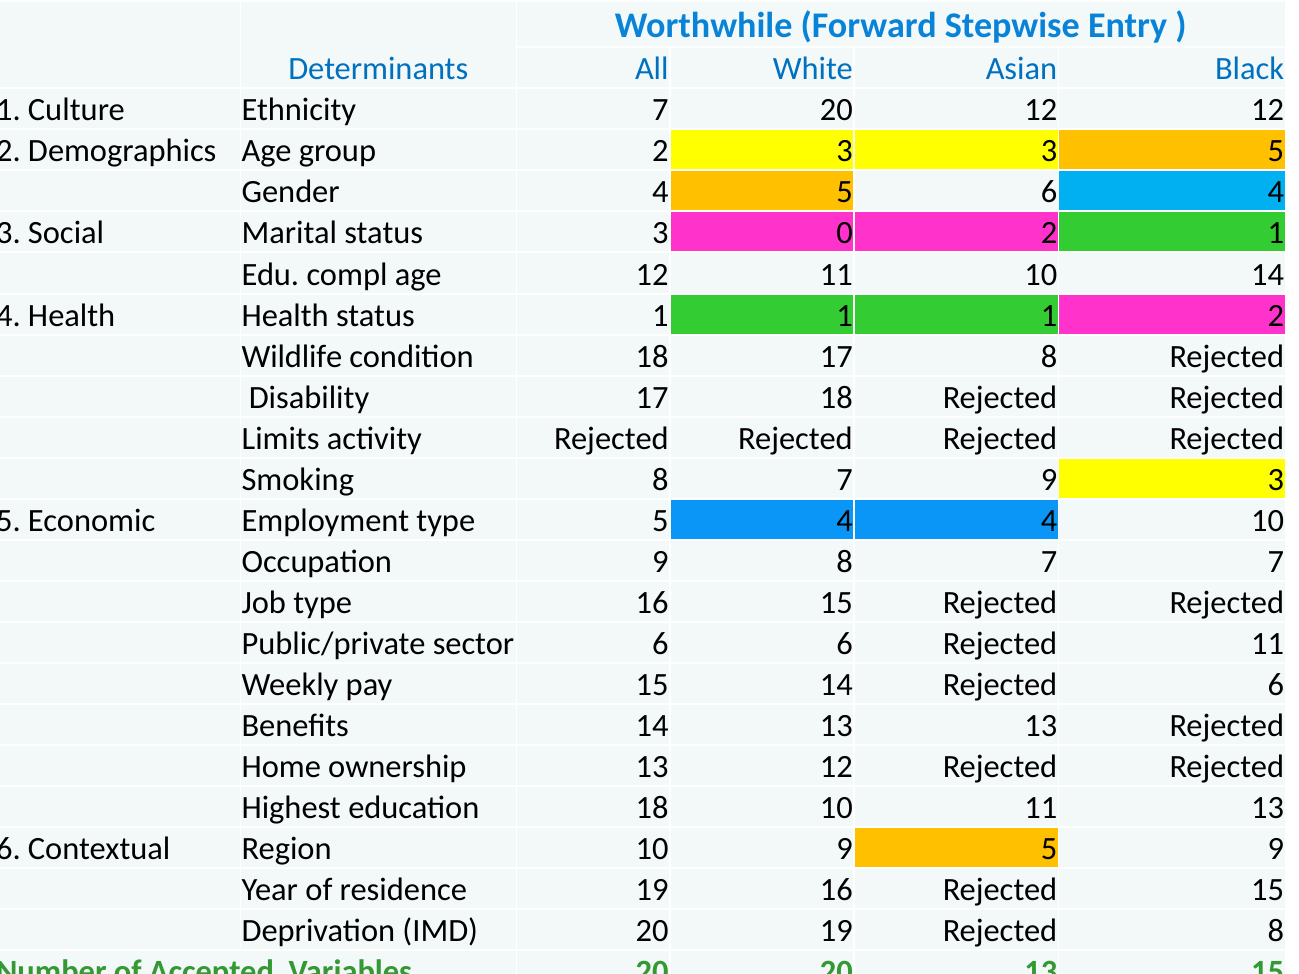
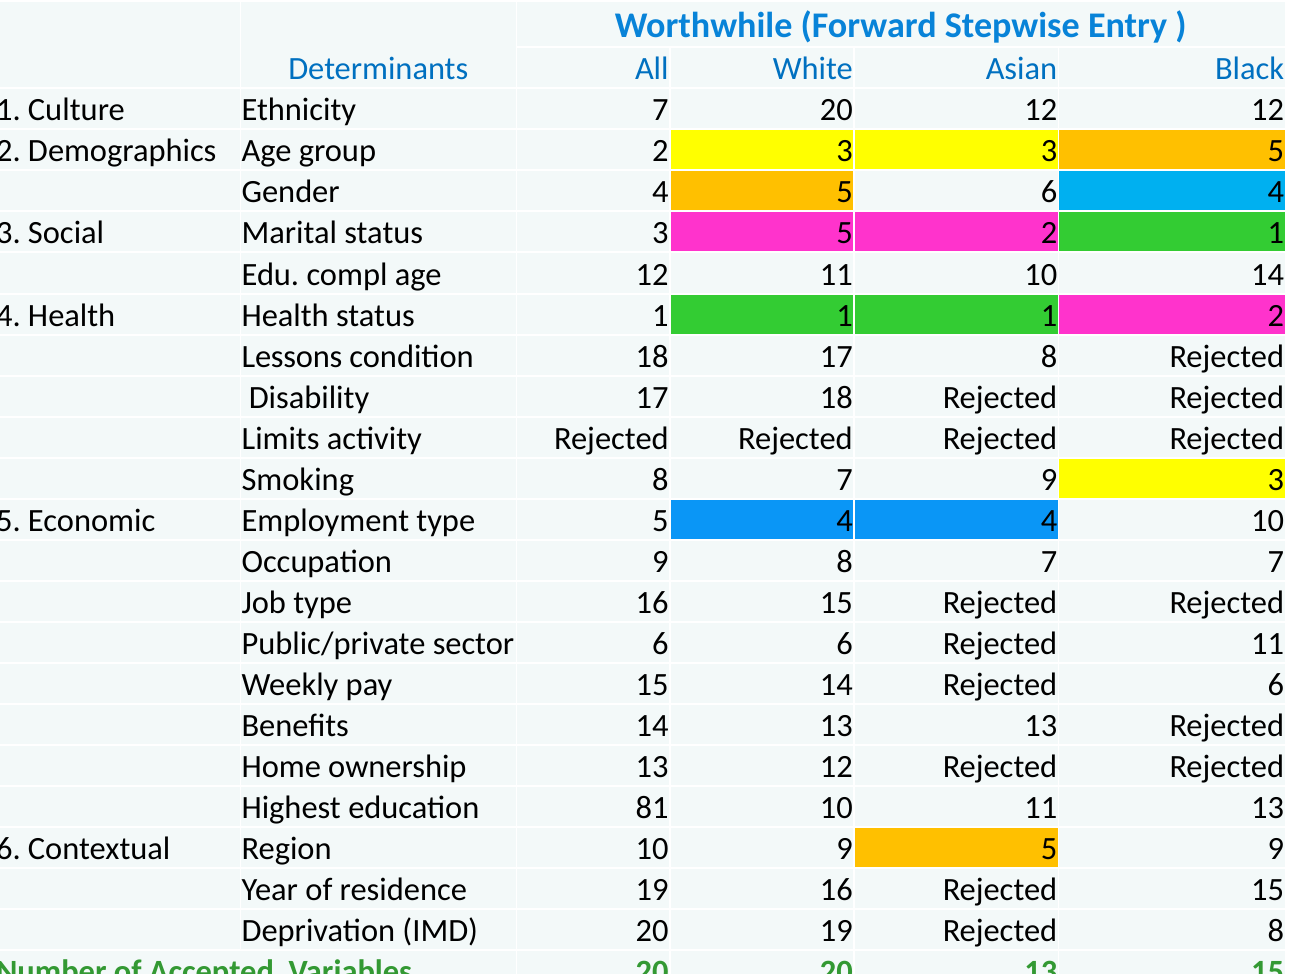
status 3 0: 0 -> 5
Wildlife: Wildlife -> Lessons
education 18: 18 -> 81
